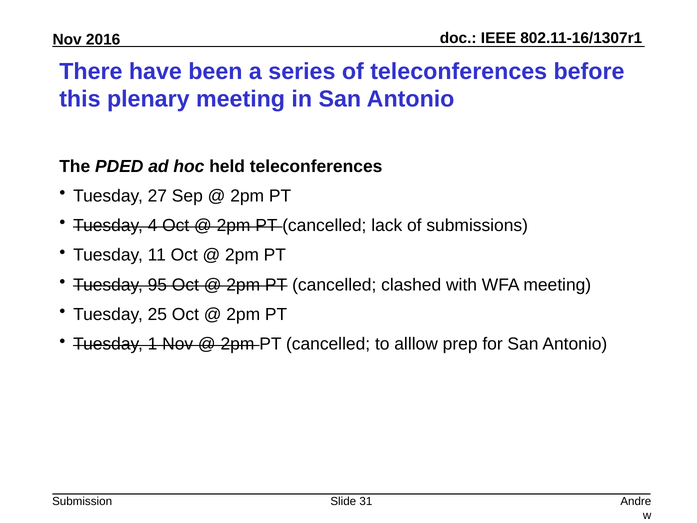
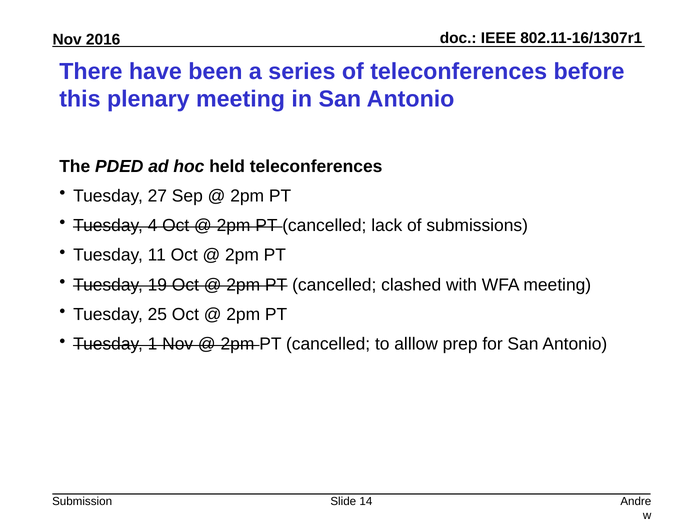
95: 95 -> 19
31: 31 -> 14
